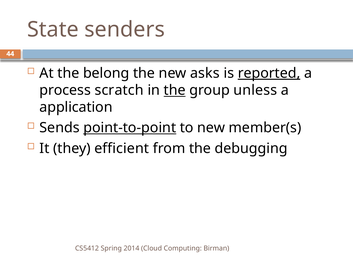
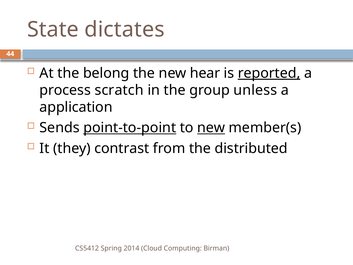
senders: senders -> dictates
asks: asks -> hear
the at (175, 90) underline: present -> none
new at (211, 128) underline: none -> present
efficient: efficient -> contrast
debugging: debugging -> distributed
